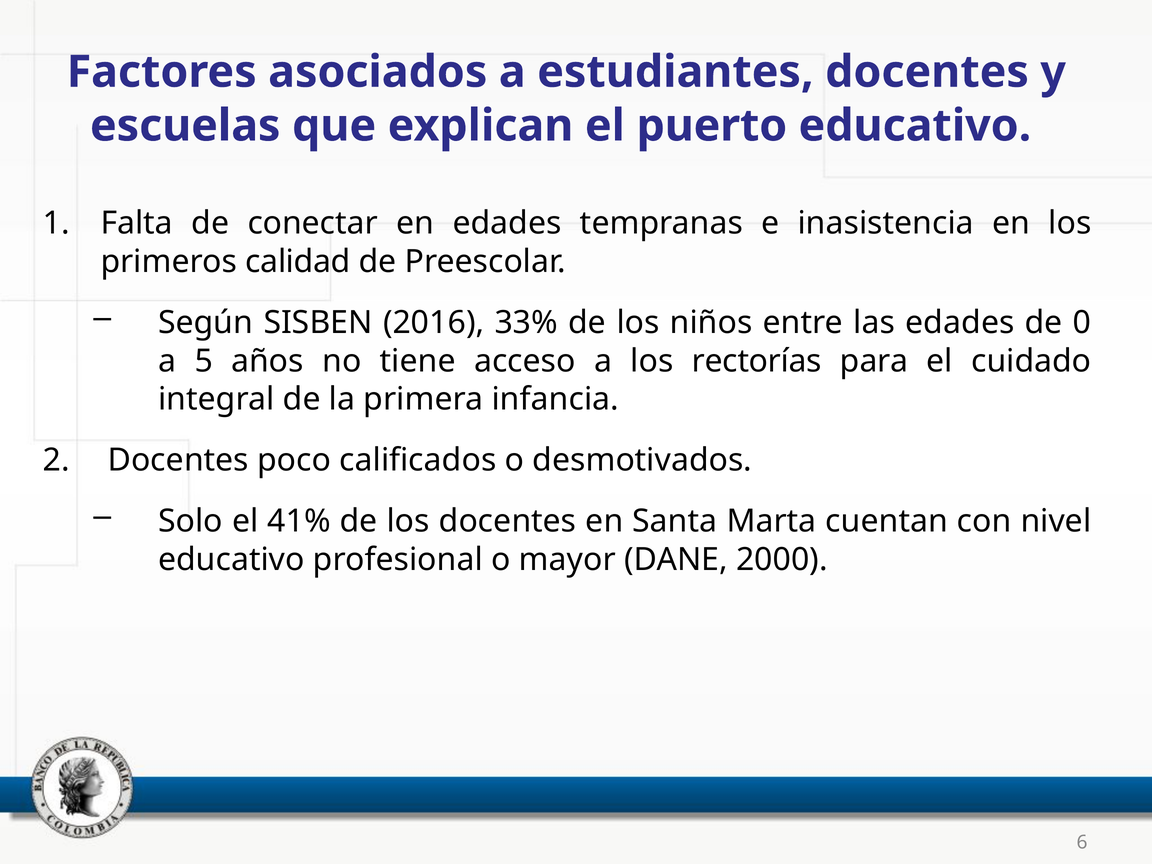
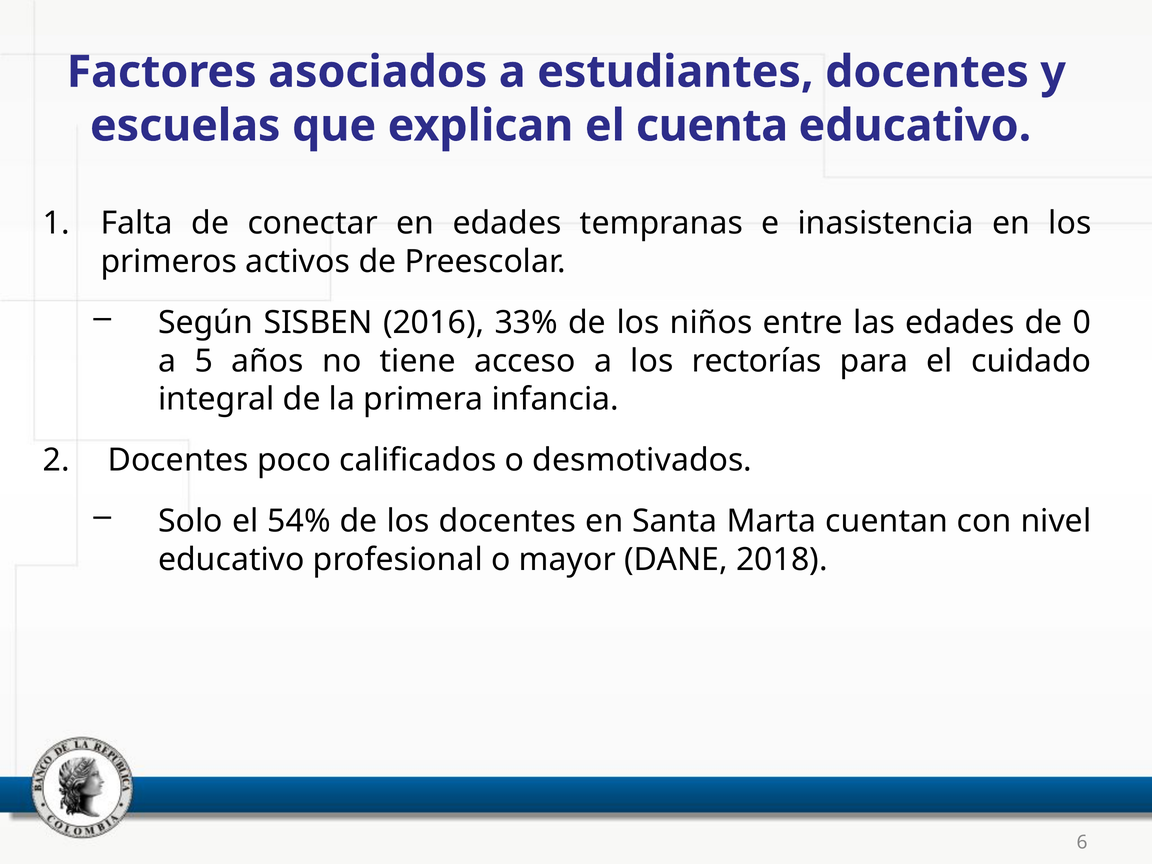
puerto: puerto -> cuenta
calidad: calidad -> activos
41%: 41% -> 54%
2000: 2000 -> 2018
